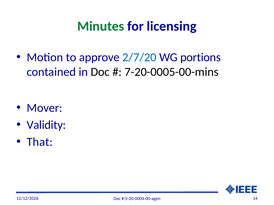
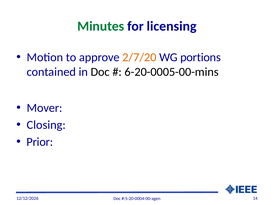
2/7/20 colour: blue -> orange
7-20-0005-00-mins: 7-20-0005-00-mins -> 6-20-0005-00-mins
Validity: Validity -> Closing
That: That -> Prior
